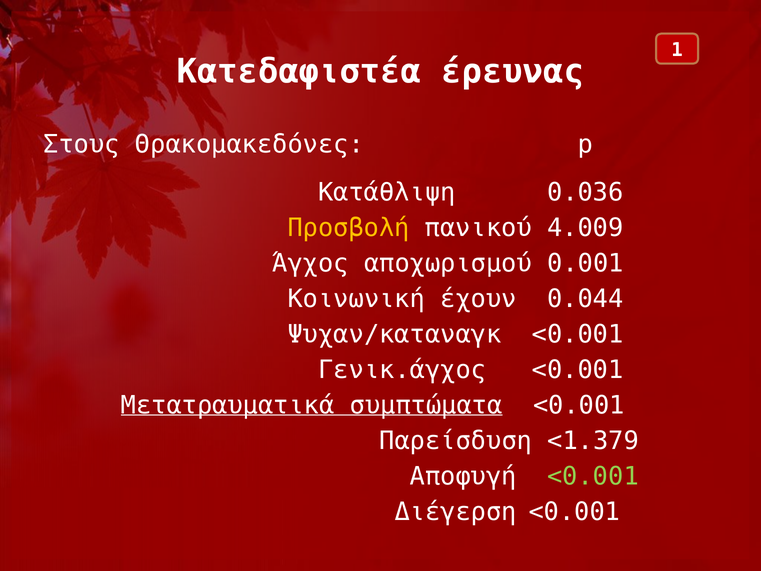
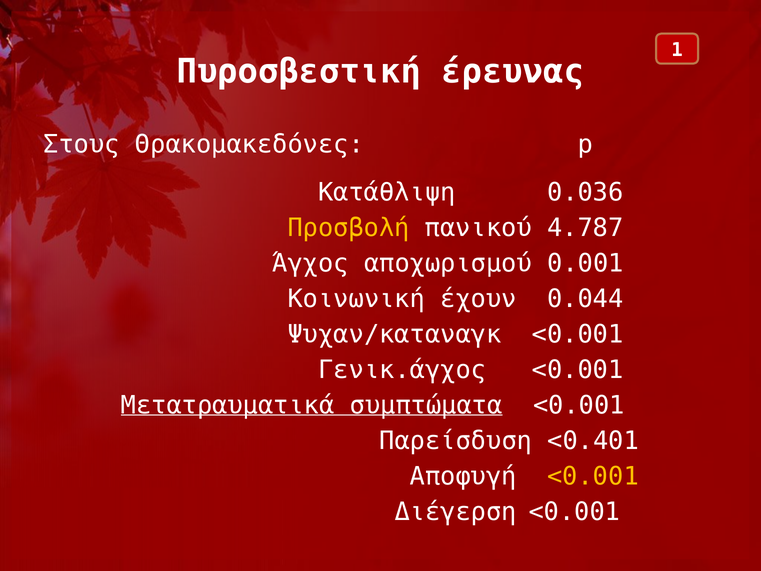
Κατεδαφιστέα: Κατεδαφιστέα -> Πυροσβεστική
4.009: 4.009 -> 4.787
<1.379: <1.379 -> <0.401
<0.001 at (593, 476) colour: light green -> yellow
